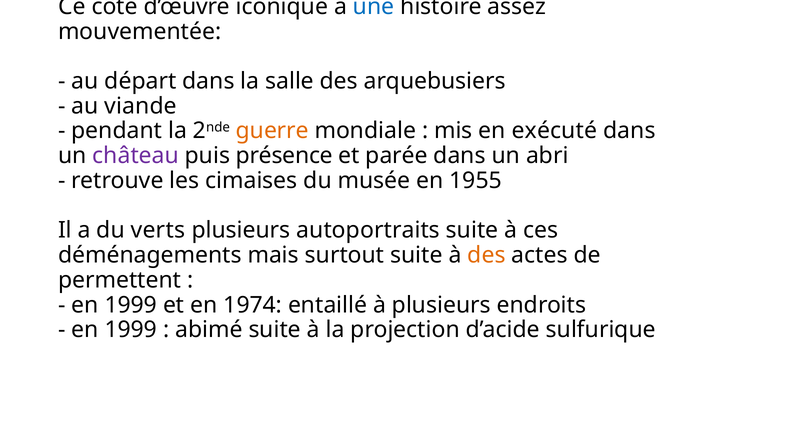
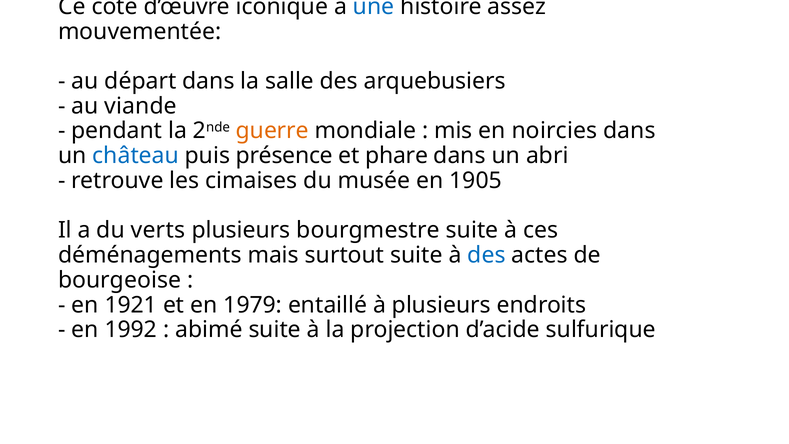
exécuté: exécuté -> noircies
château colour: purple -> blue
parée: parée -> phare
1955: 1955 -> 1905
autoportraits: autoportraits -> bourgmestre
des at (486, 255) colour: orange -> blue
permettent: permettent -> bourgeoise
1999 at (131, 305): 1999 -> 1921
1974: 1974 -> 1979
1999 at (131, 330): 1999 -> 1992
